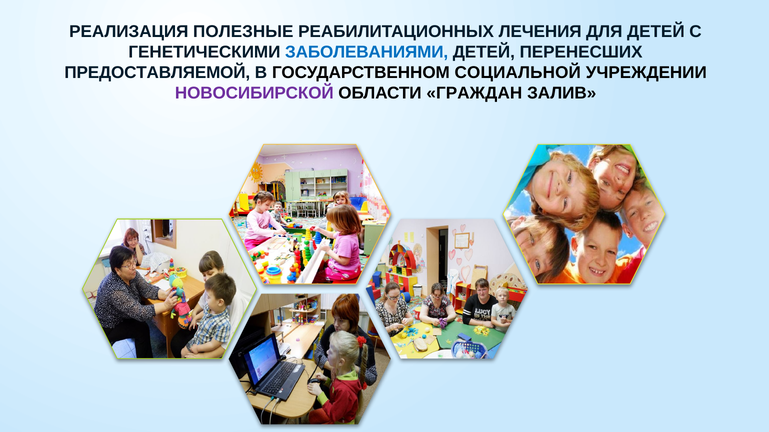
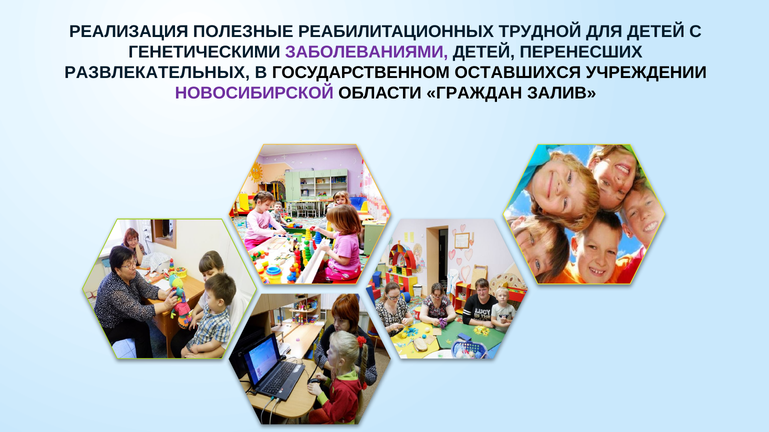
ЛЕЧЕНИЯ: ЛЕЧЕНИЯ -> ТРУДНОЙ
ЗАБОЛЕВАНИЯМИ colour: blue -> purple
ПРЕДОСТАВЛЯЕМОЙ: ПРЕДОСТАВЛЯЕМОЙ -> РАЗВЛЕКАТЕЛЬНЫХ
СОЦИАЛЬНОЙ: СОЦИАЛЬНОЙ -> ОСТАВШИХСЯ
